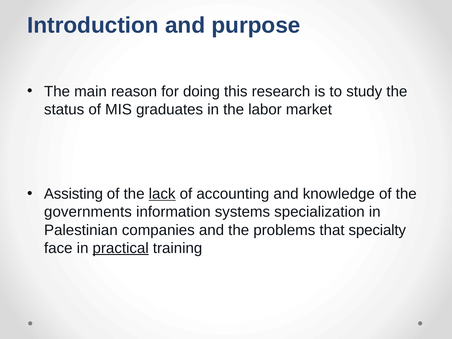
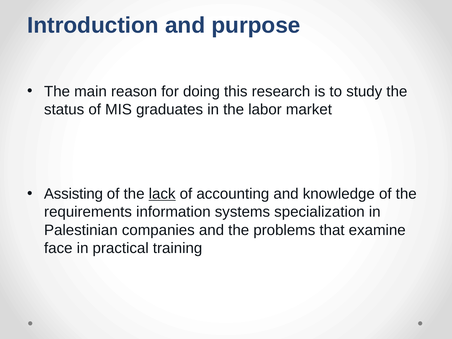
governments: governments -> requirements
specialty: specialty -> examine
practical underline: present -> none
